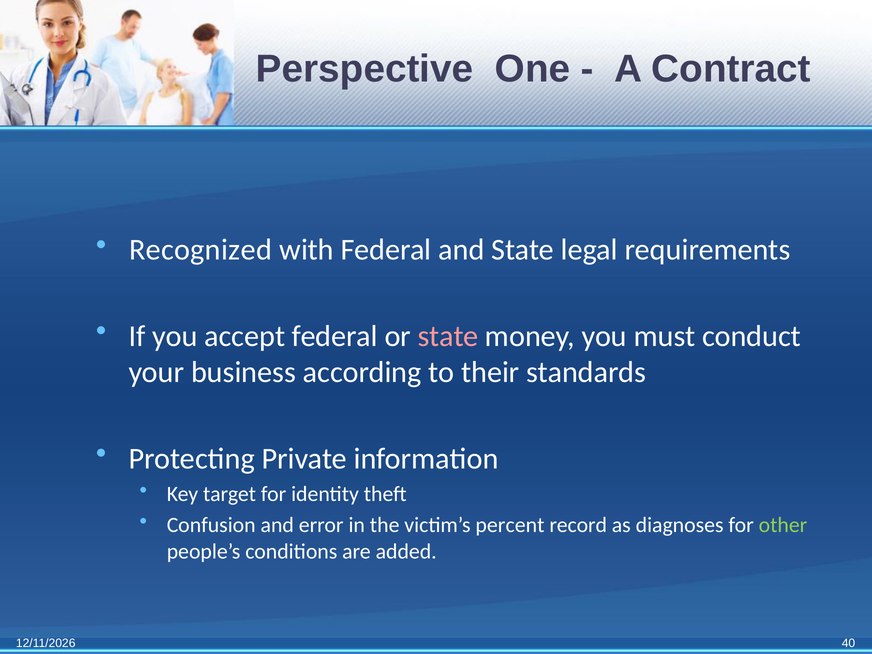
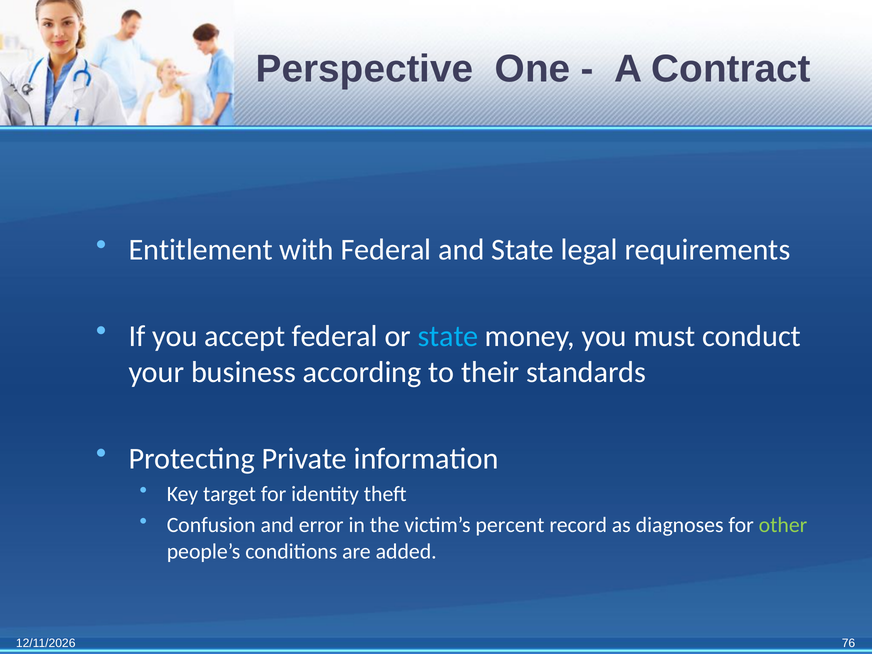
Recognized: Recognized -> Entitlement
state at (448, 336) colour: pink -> light blue
40: 40 -> 76
